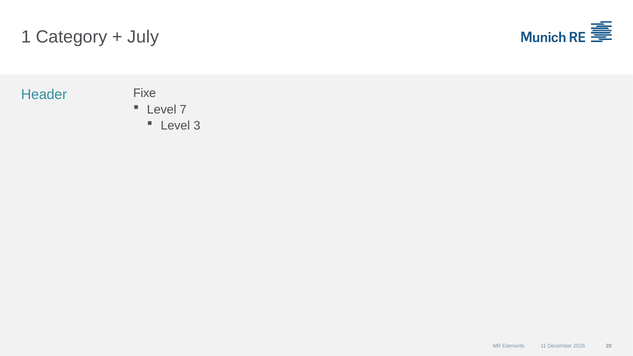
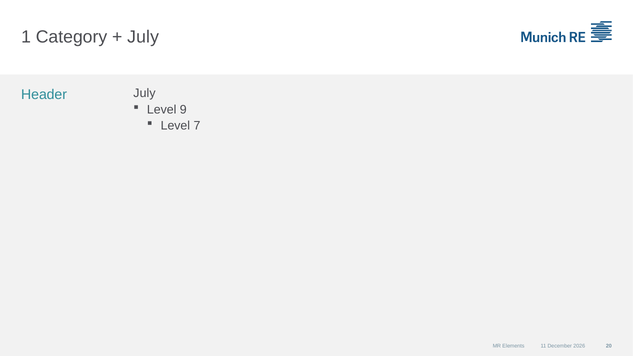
Header Fixe: Fixe -> July
7: 7 -> 9
3: 3 -> 7
